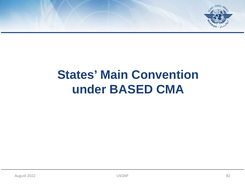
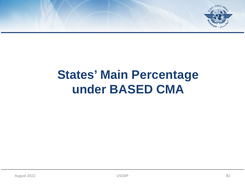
Convention: Convention -> Percentage
